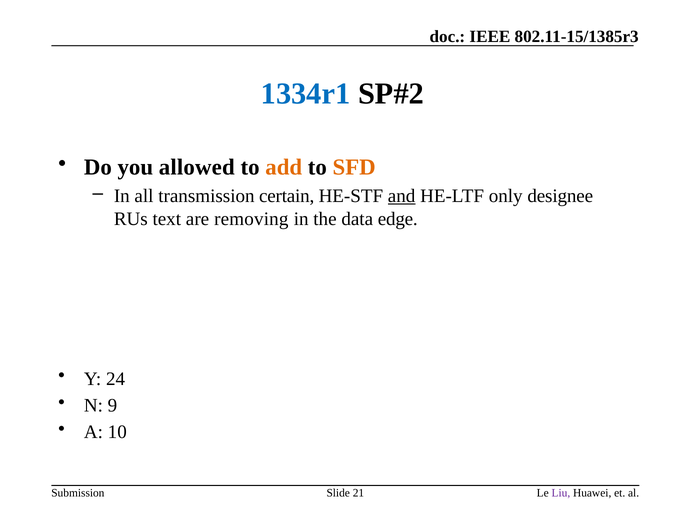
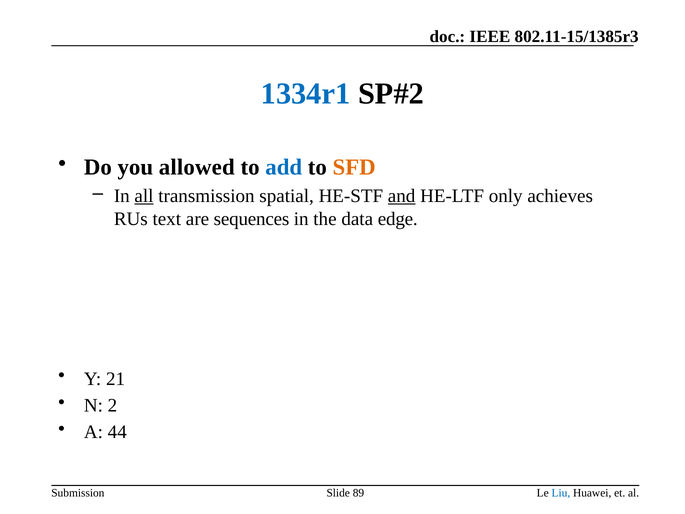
add colour: orange -> blue
all underline: none -> present
certain: certain -> spatial
designee: designee -> achieves
removing: removing -> sequences
24: 24 -> 21
9: 9 -> 2
10: 10 -> 44
21: 21 -> 89
Liu colour: purple -> blue
